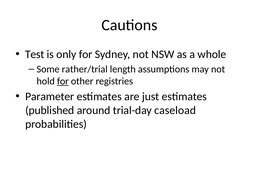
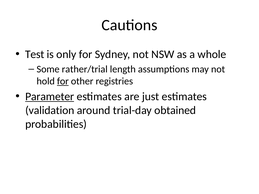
Parameter underline: none -> present
published: published -> validation
caseload: caseload -> obtained
